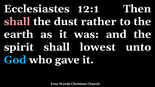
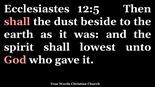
12:1: 12:1 -> 12:5
rather: rather -> beside
God colour: light blue -> pink
